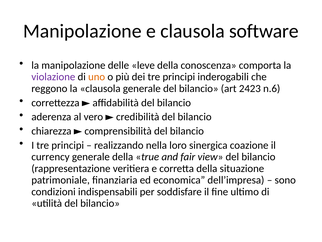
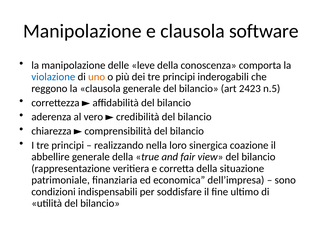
violazione colour: purple -> blue
n.6: n.6 -> n.5
currency: currency -> abbellire
